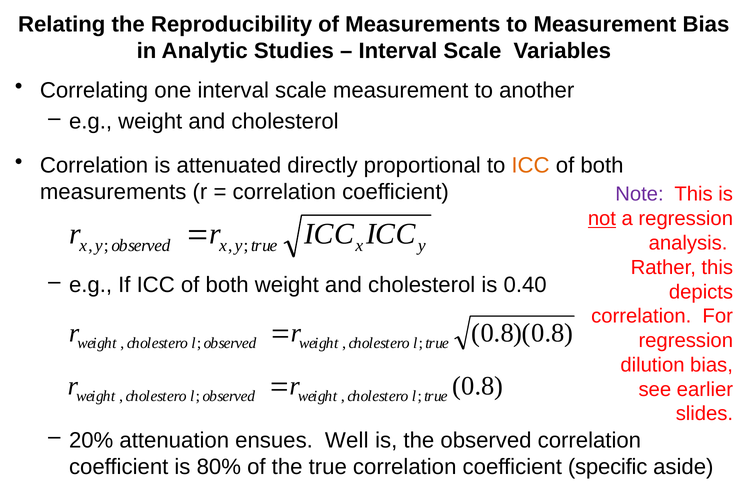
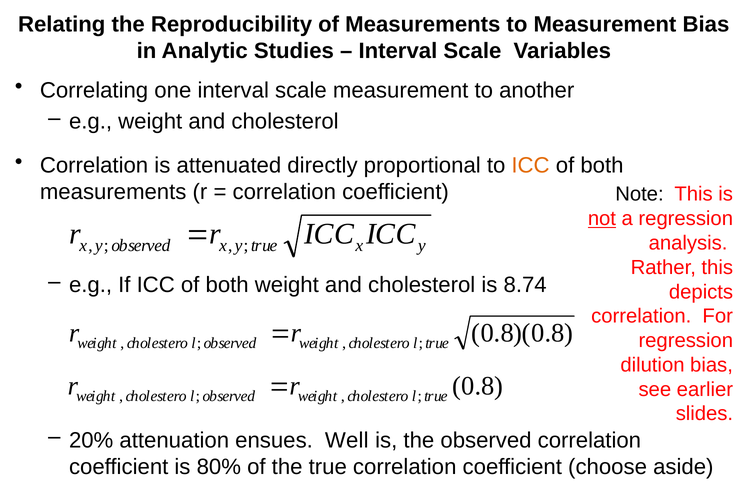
Note colour: purple -> black
0.40: 0.40 -> 8.74
specific: specific -> choose
